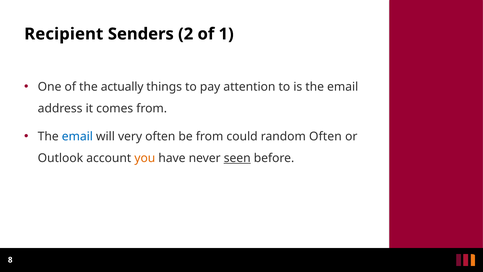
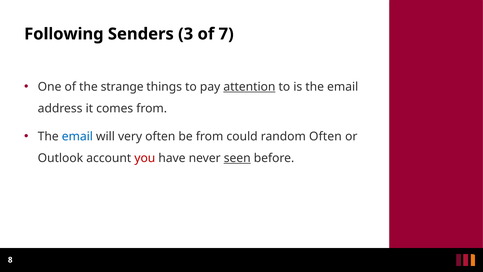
Recipient: Recipient -> Following
2: 2 -> 3
1: 1 -> 7
actually: actually -> strange
attention underline: none -> present
you colour: orange -> red
